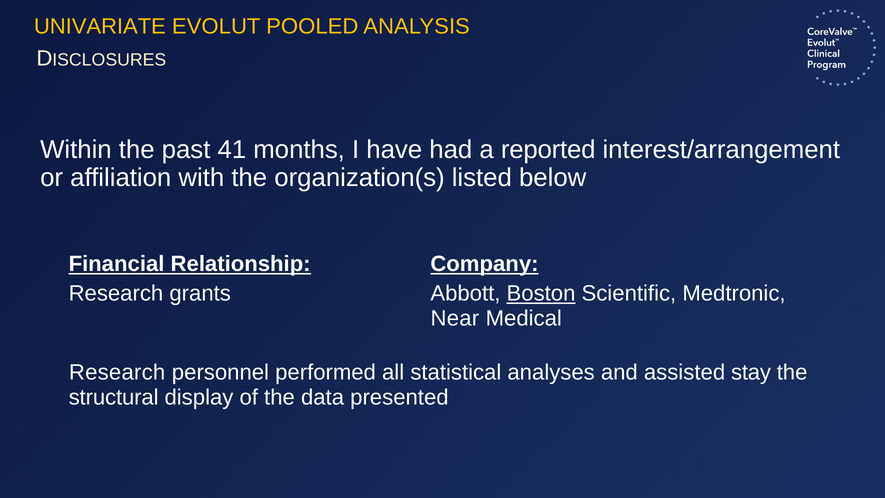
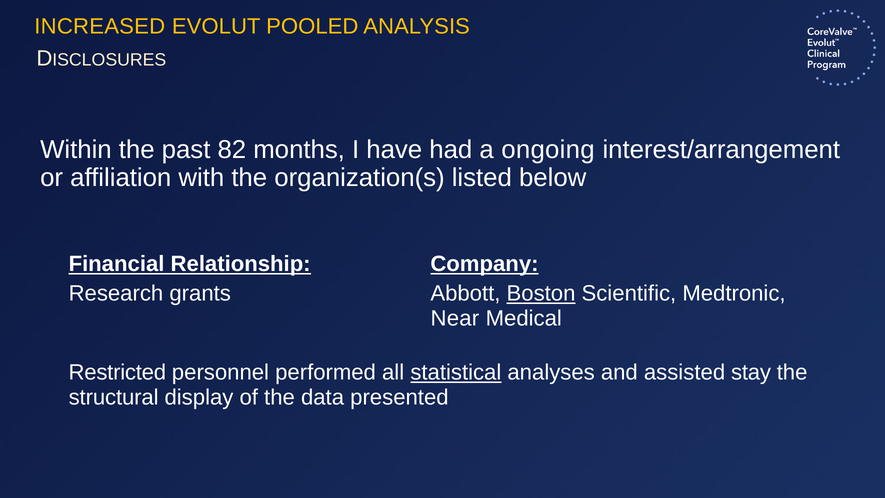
UNIVARIATE: UNIVARIATE -> INCREASED
41: 41 -> 82
reported: reported -> ongoing
Research at (117, 373): Research -> Restricted
statistical underline: none -> present
